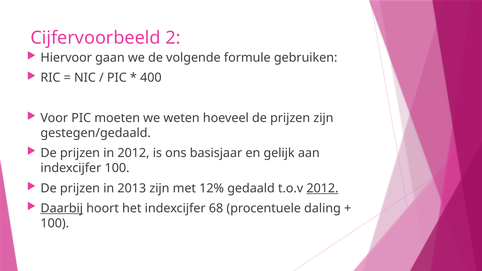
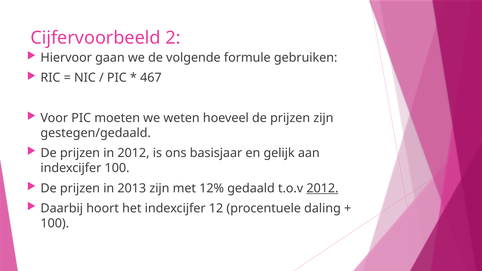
400: 400 -> 467
Daarbij underline: present -> none
68: 68 -> 12
